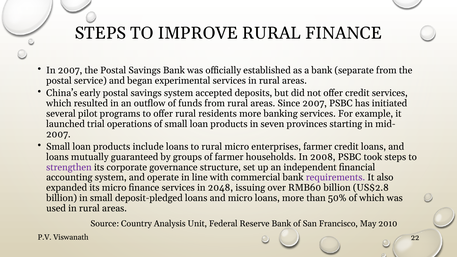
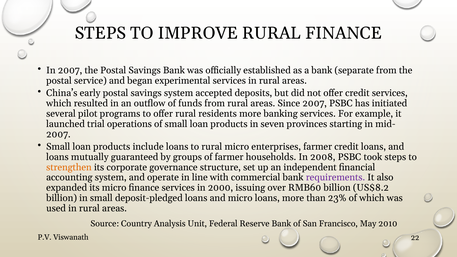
strengthen colour: purple -> orange
2048: 2048 -> 2000
US$2.8: US$2.8 -> US$8.2
50%: 50% -> 23%
